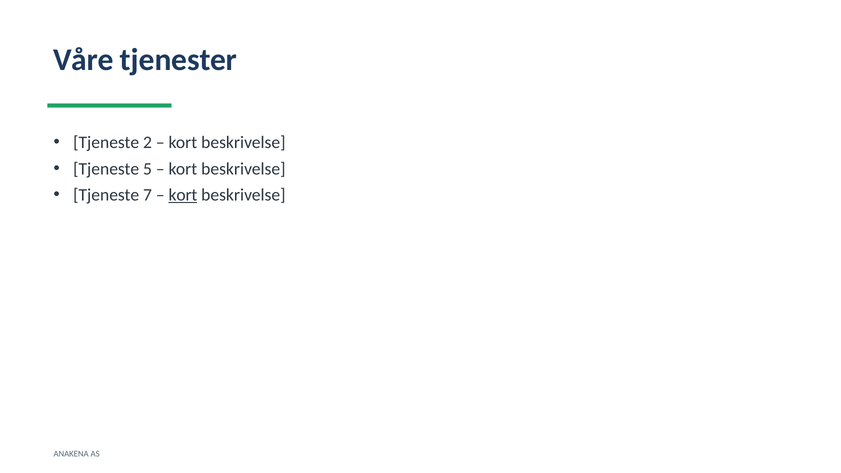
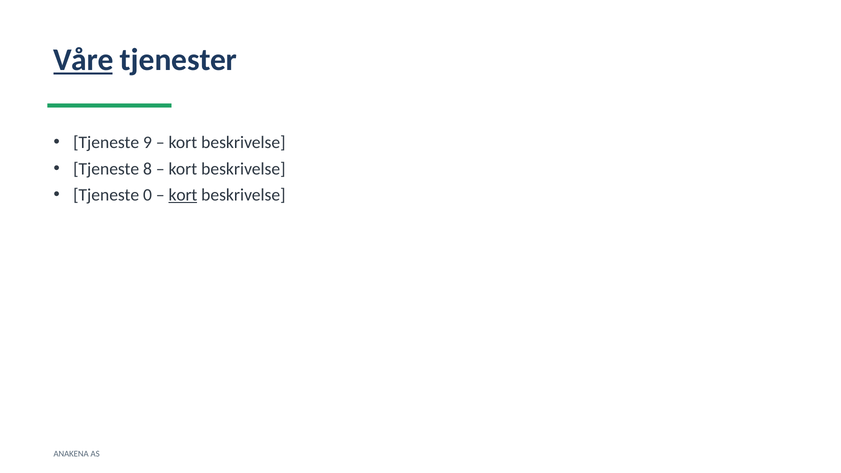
Våre underline: none -> present
2: 2 -> 9
5: 5 -> 8
7: 7 -> 0
